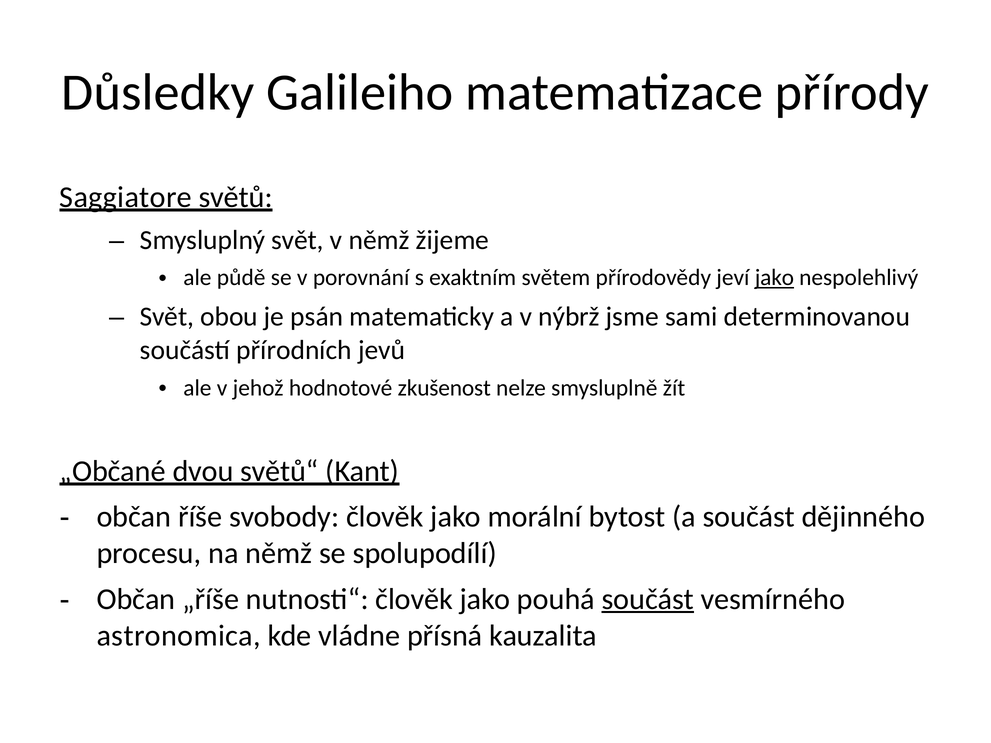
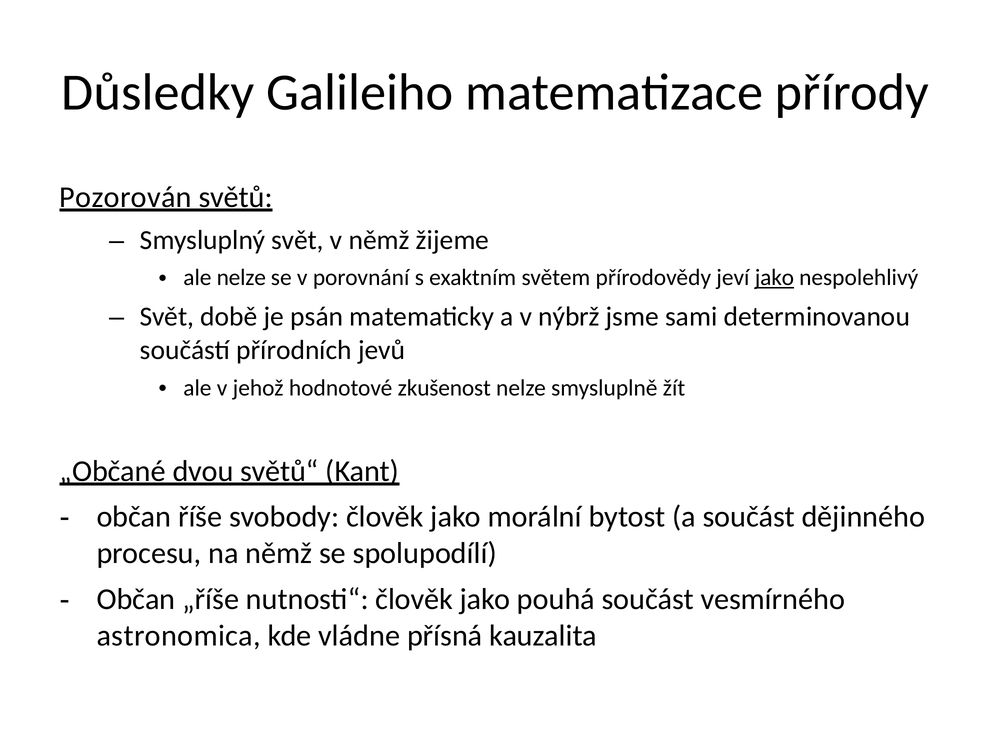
Saggiatore: Saggiatore -> Pozorován
ale půdě: půdě -> nelze
obou: obou -> době
součást at (648, 599) underline: present -> none
